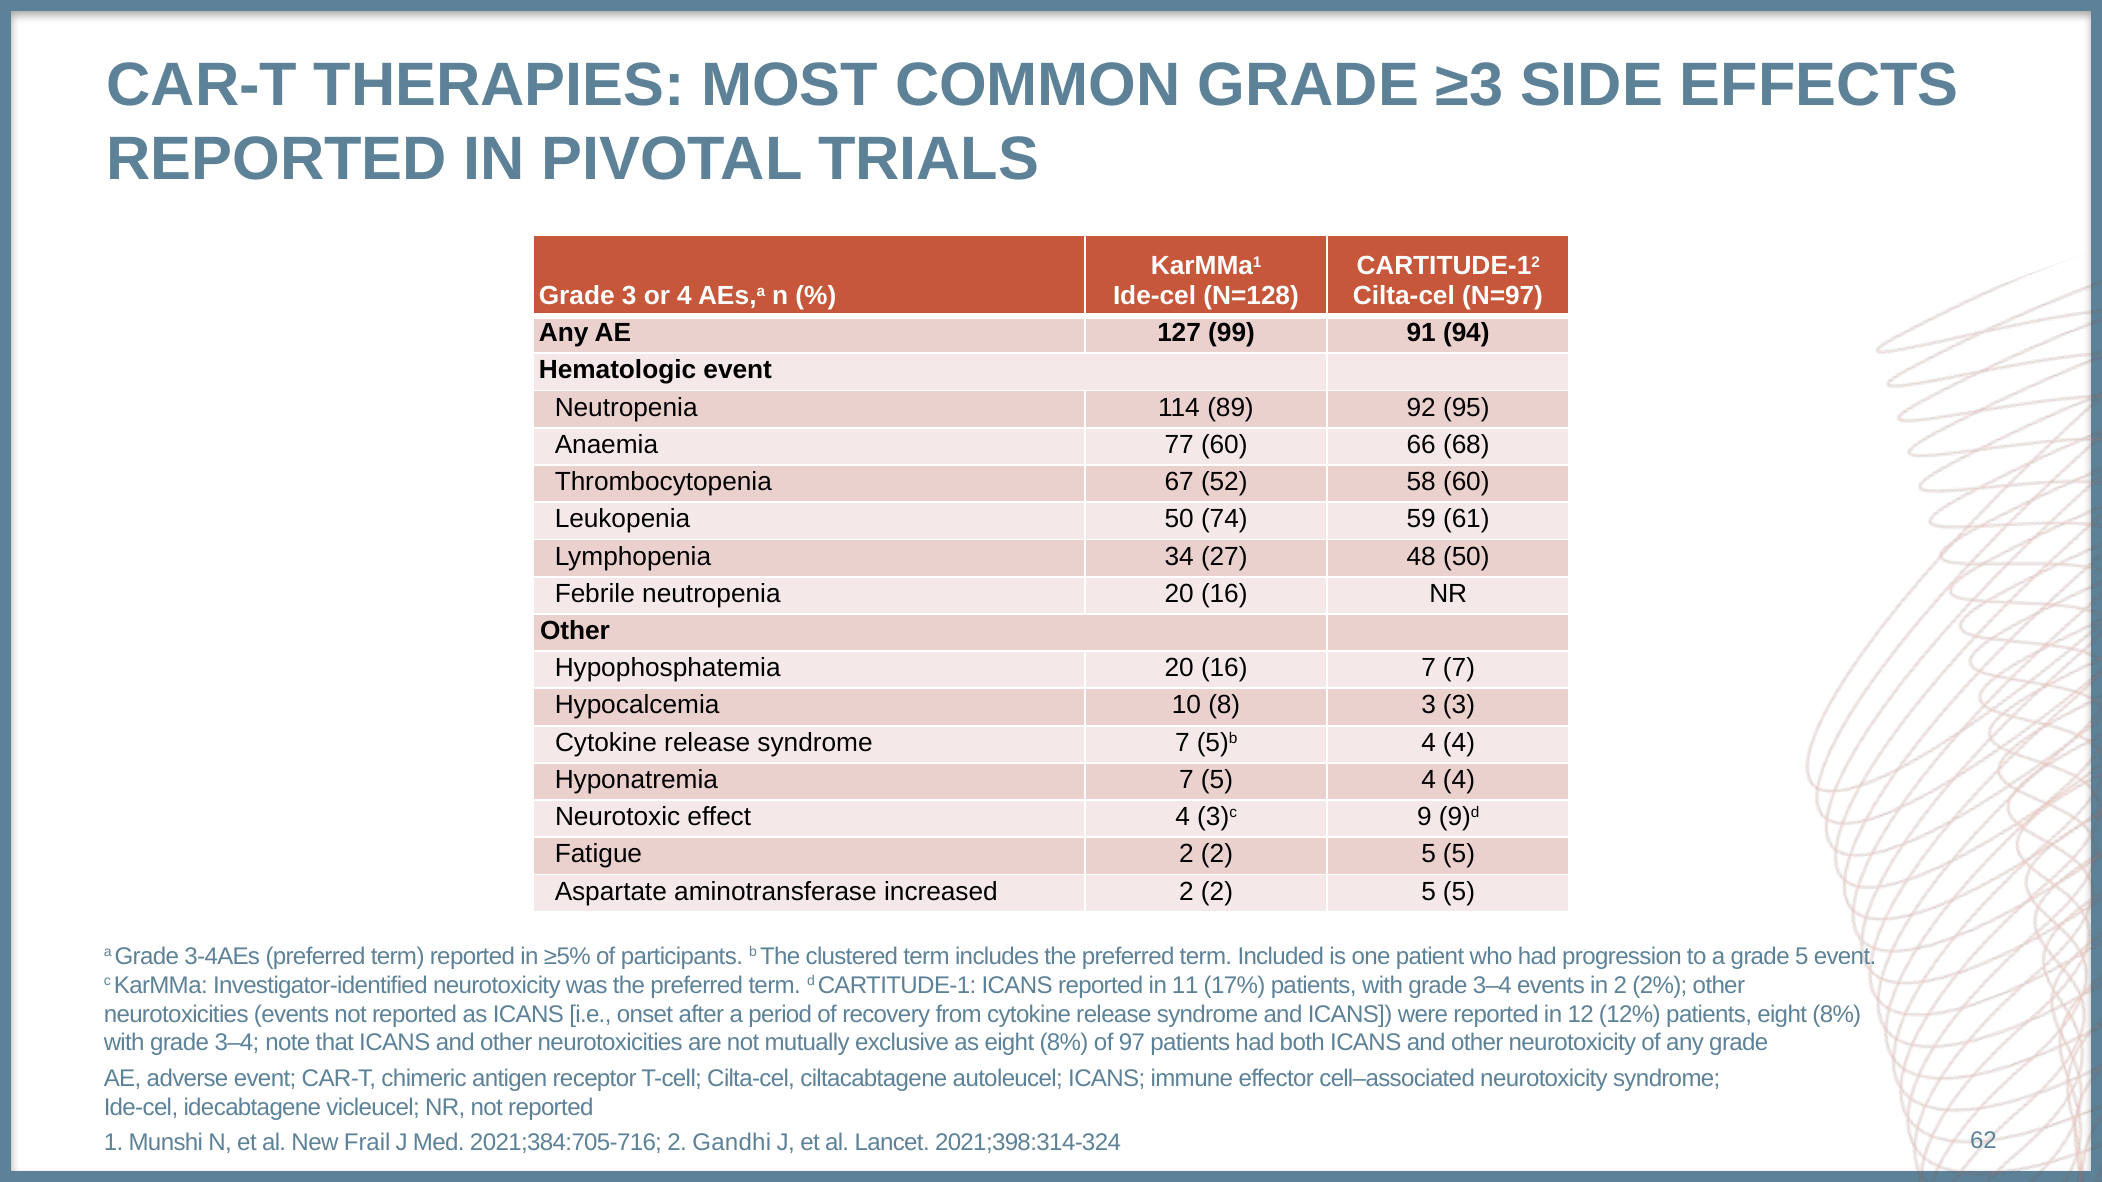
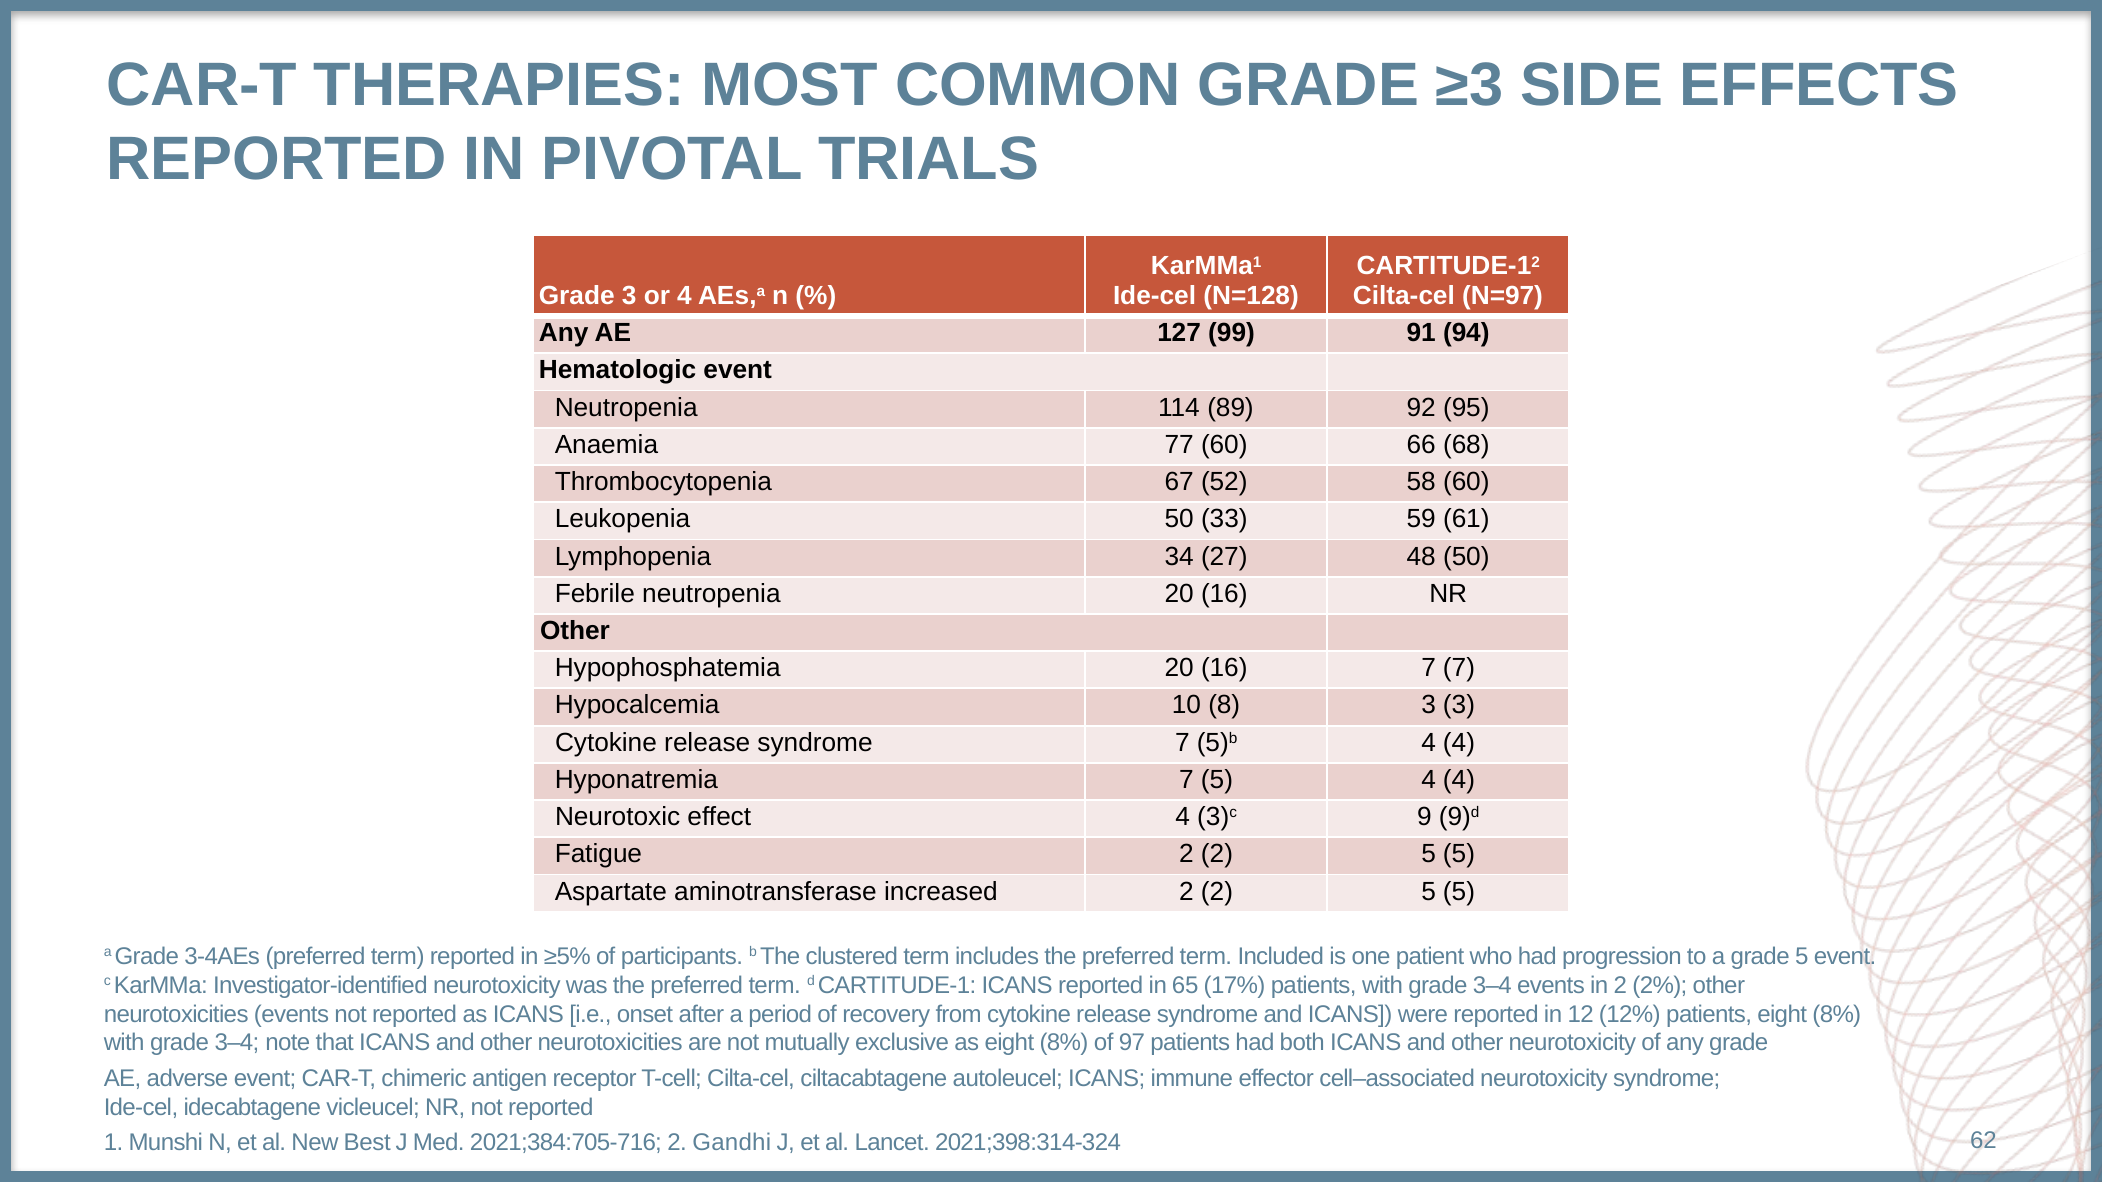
74: 74 -> 33
11: 11 -> 65
Frail: Frail -> Best
